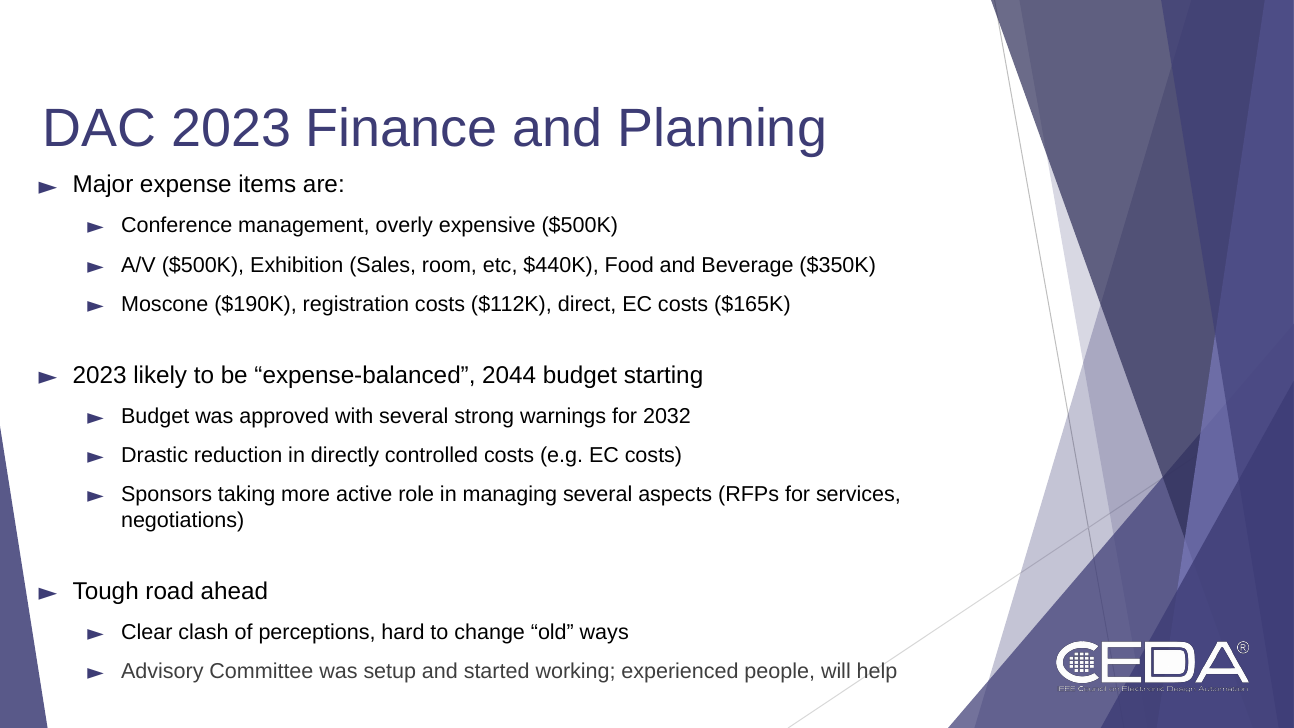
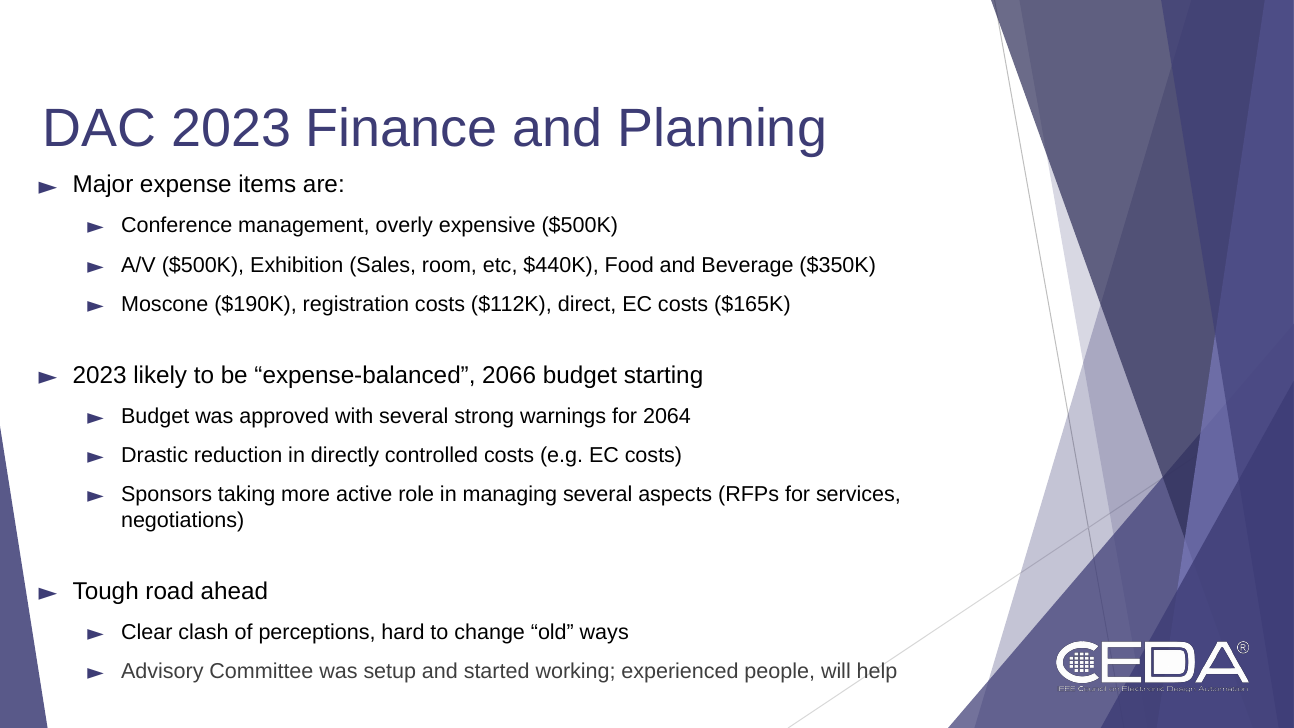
2044: 2044 -> 2066
2032: 2032 -> 2064
